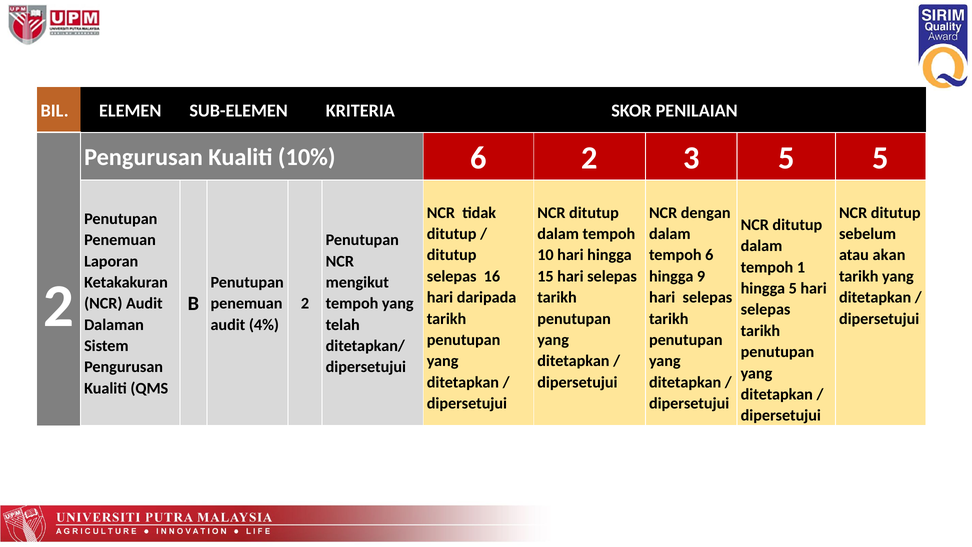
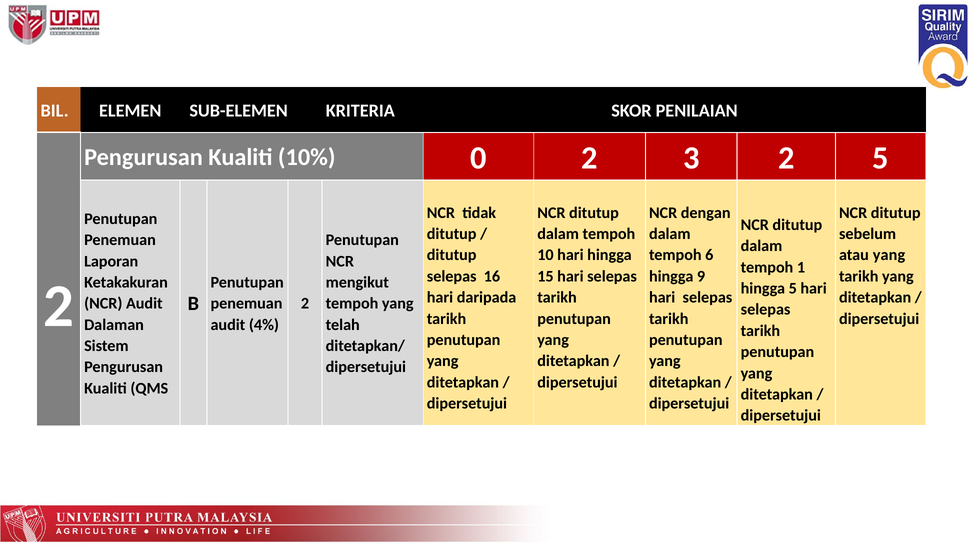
10% 6: 6 -> 0
3 5: 5 -> 2
atau akan: akan -> yang
